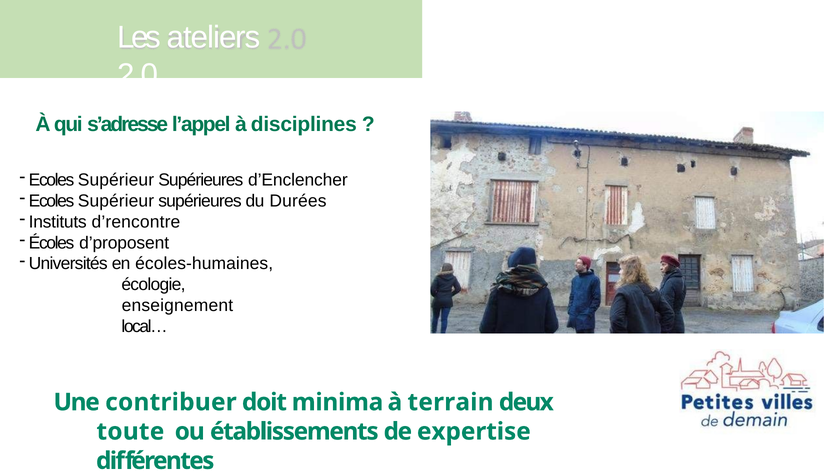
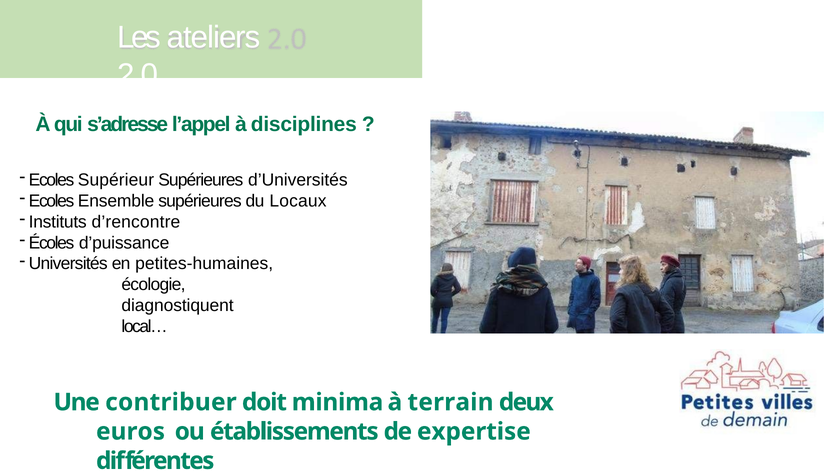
d’Enclencher: d’Enclencher -> d’Universités
Supérieur at (116, 201): Supérieur -> Ensemble
Durées: Durées -> Locaux
d’proposent: d’proposent -> d’puissance
écoles-humaines: écoles-humaines -> petites-humaines
enseignement: enseignement -> diagnostiquent
toute: toute -> euros
